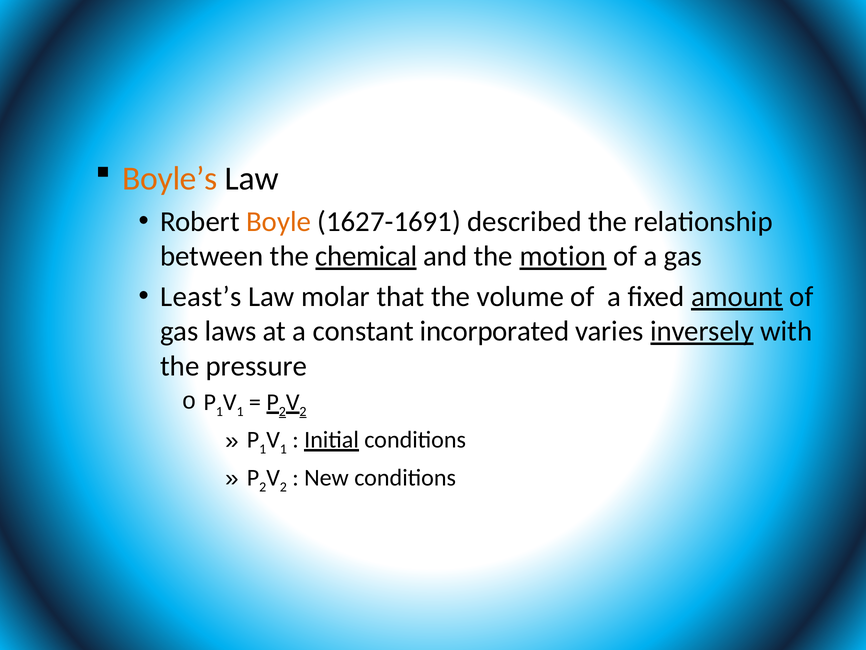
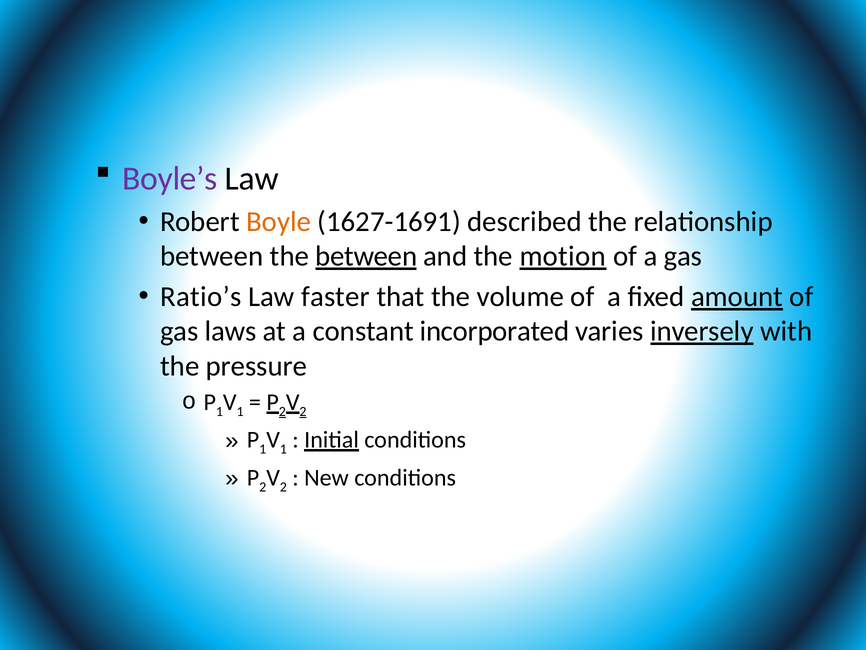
Boyle’s colour: orange -> purple
the chemical: chemical -> between
Least’s: Least’s -> Ratio’s
molar: molar -> faster
